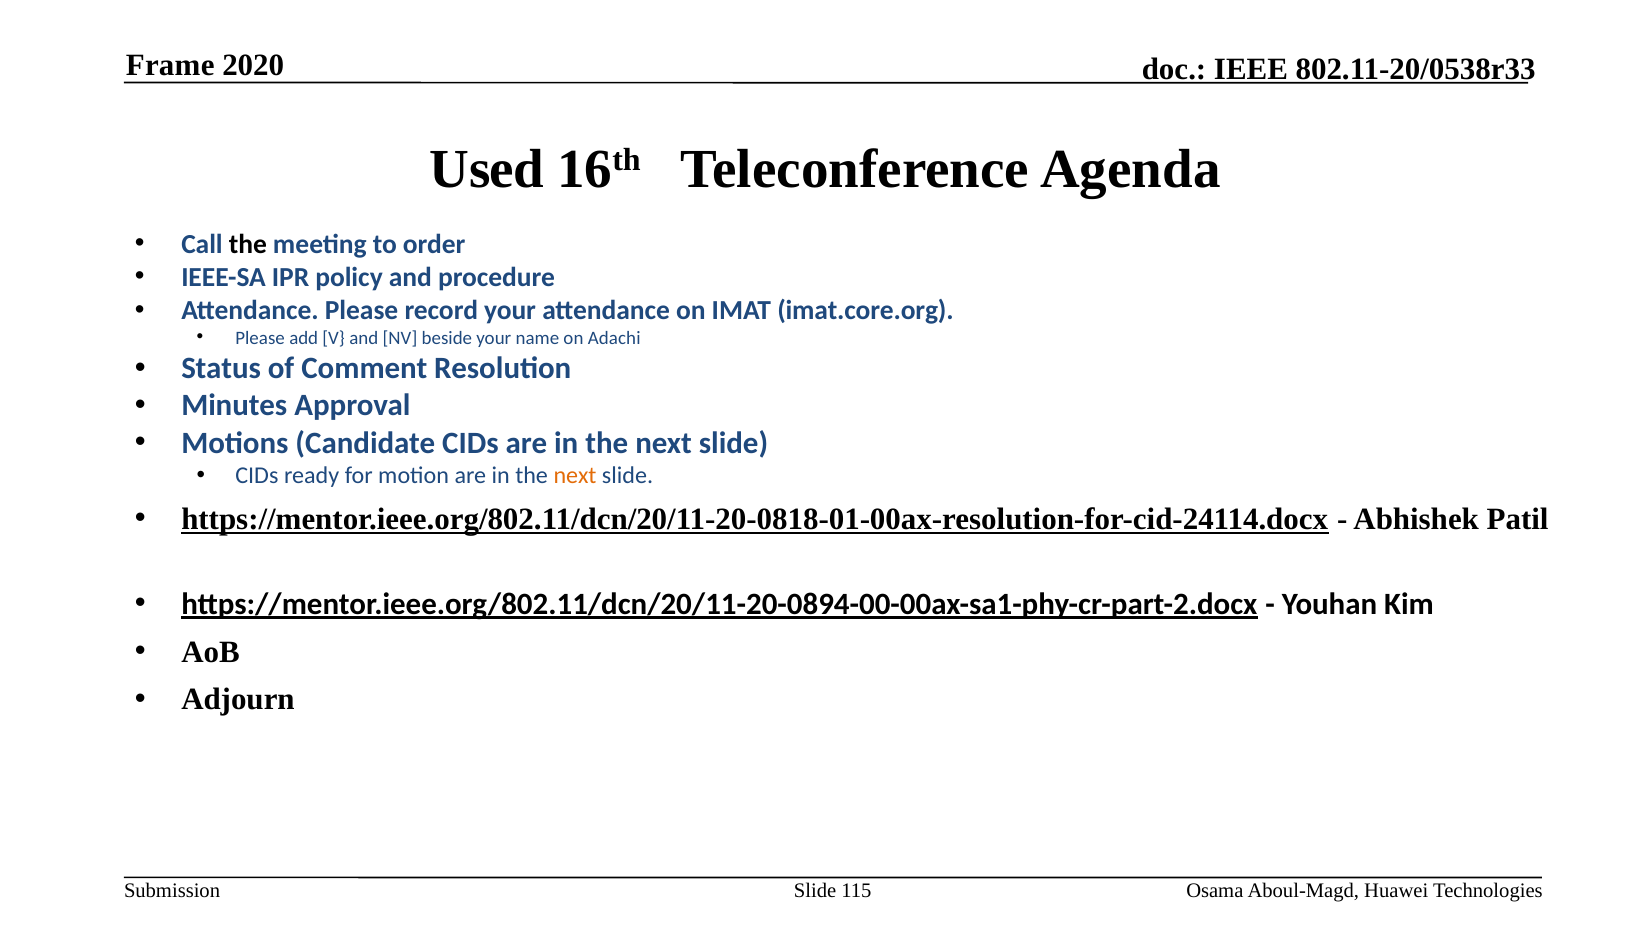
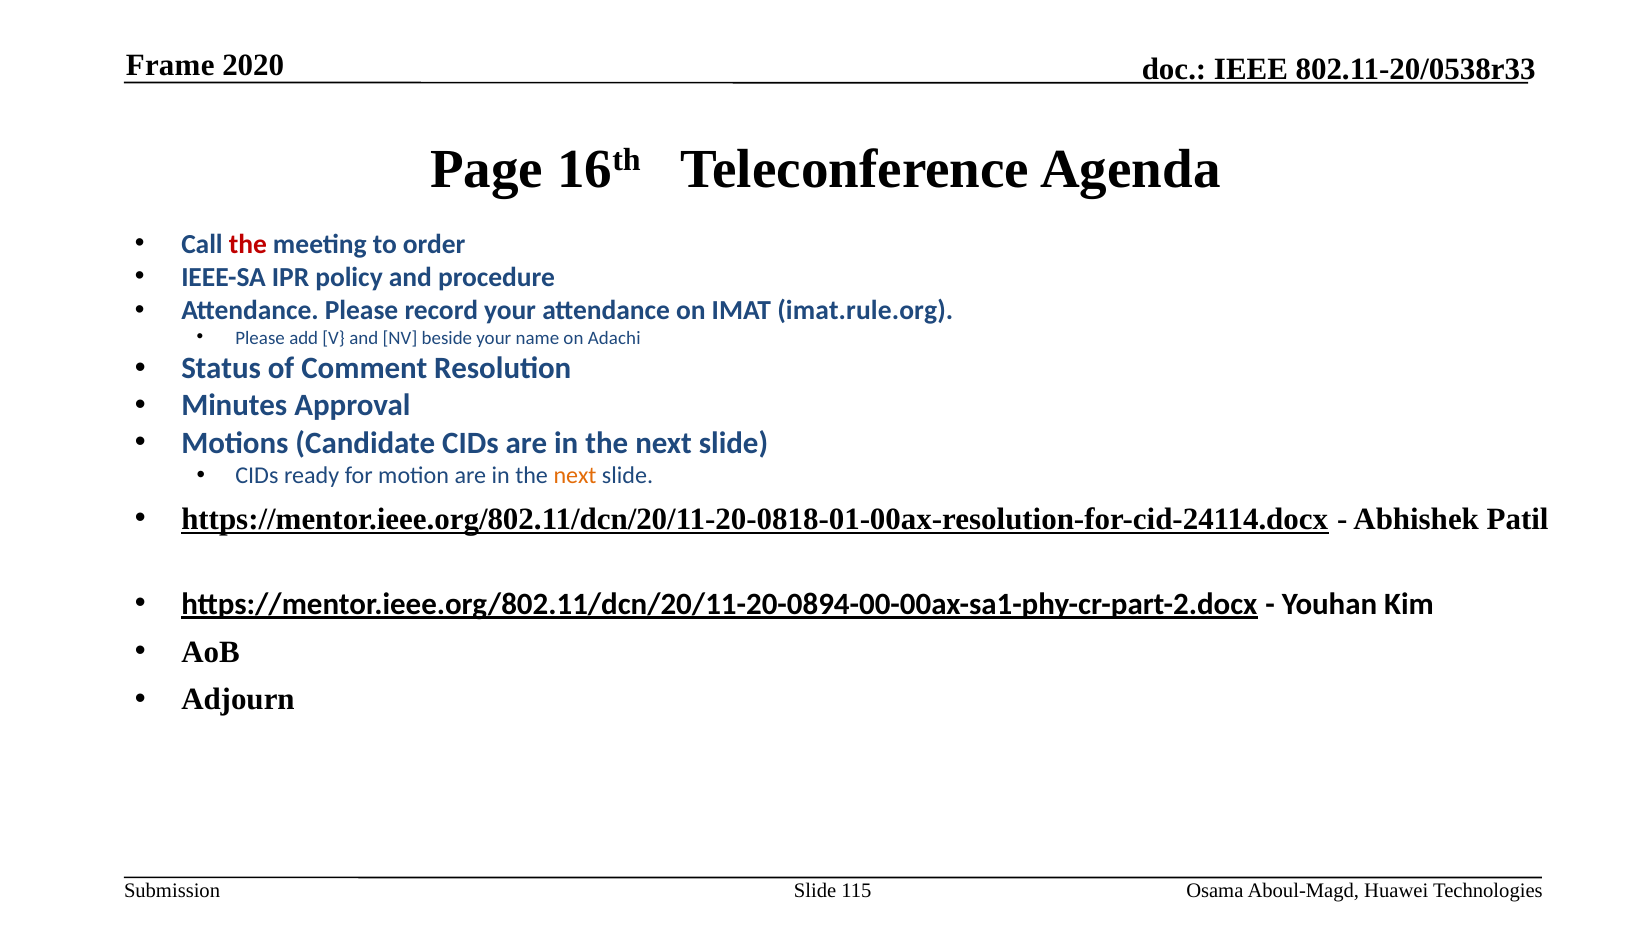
Used: Used -> Page
the at (248, 245) colour: black -> red
imat.core.org: imat.core.org -> imat.rule.org
